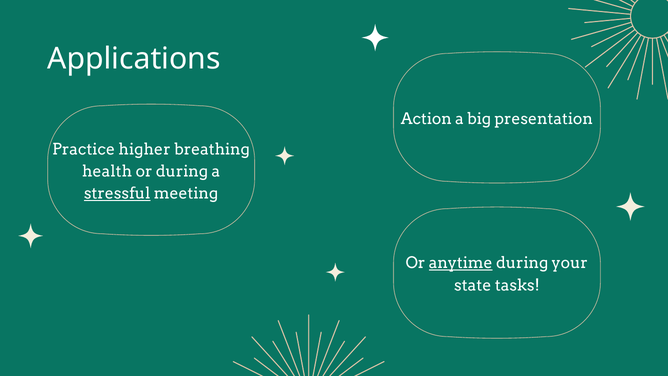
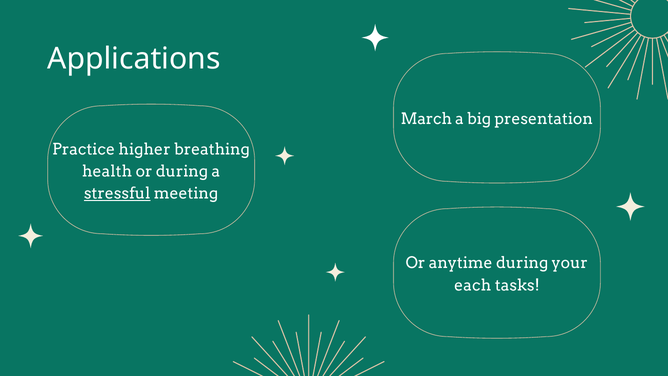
Action: Action -> March
anytime underline: present -> none
state: state -> each
